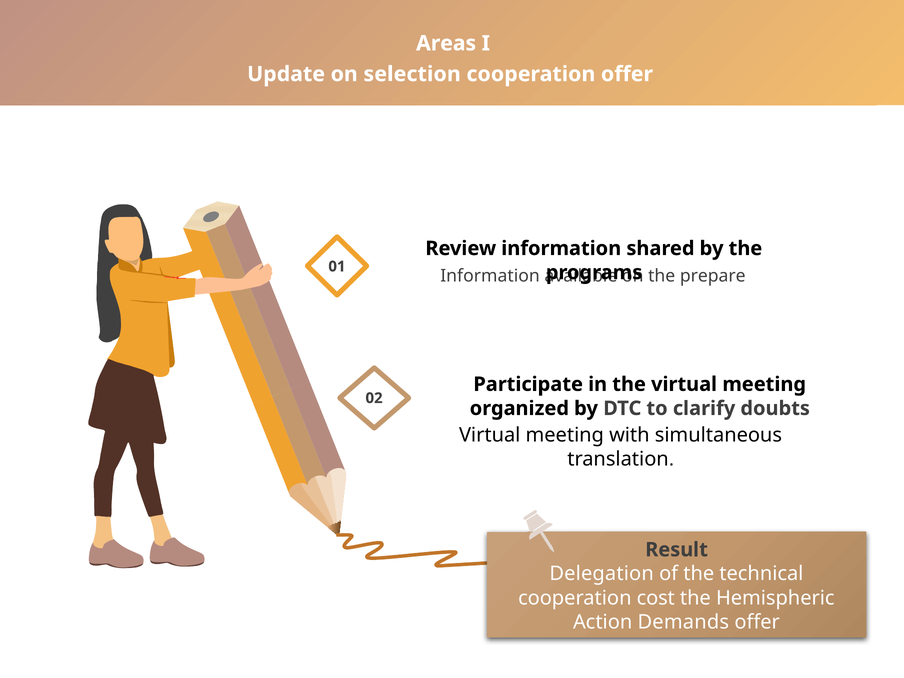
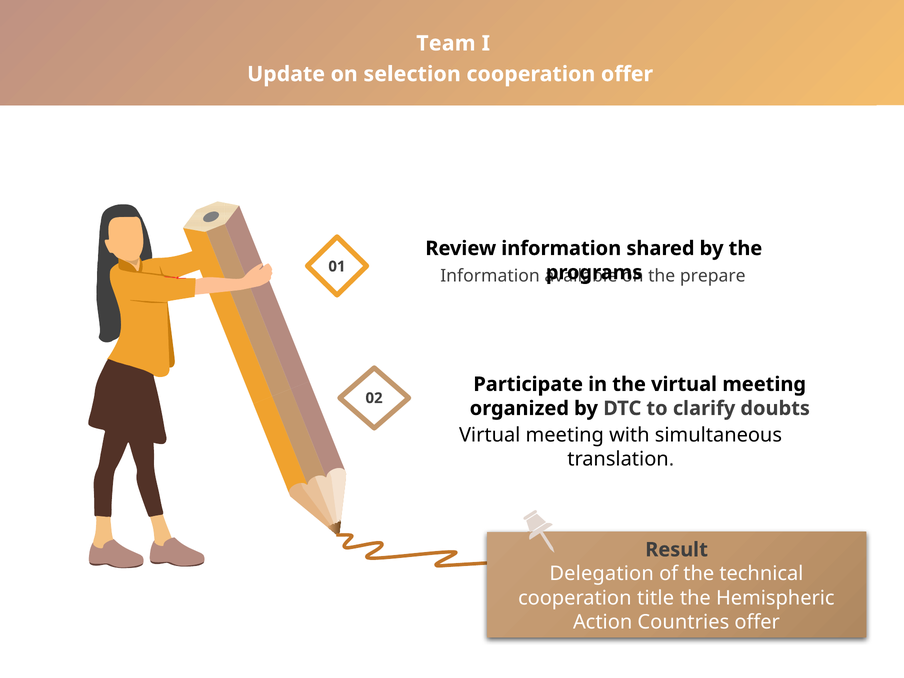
Areas: Areas -> Team
cost: cost -> title
Demands: Demands -> Countries
